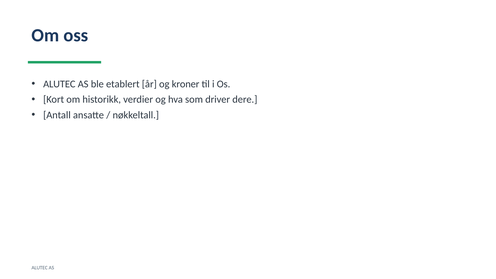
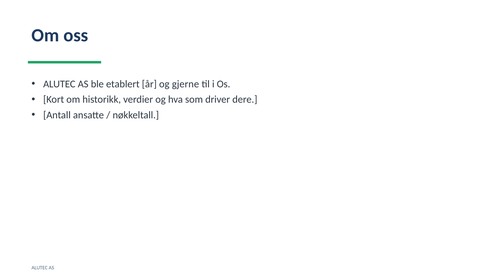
kroner: kroner -> gjerne
